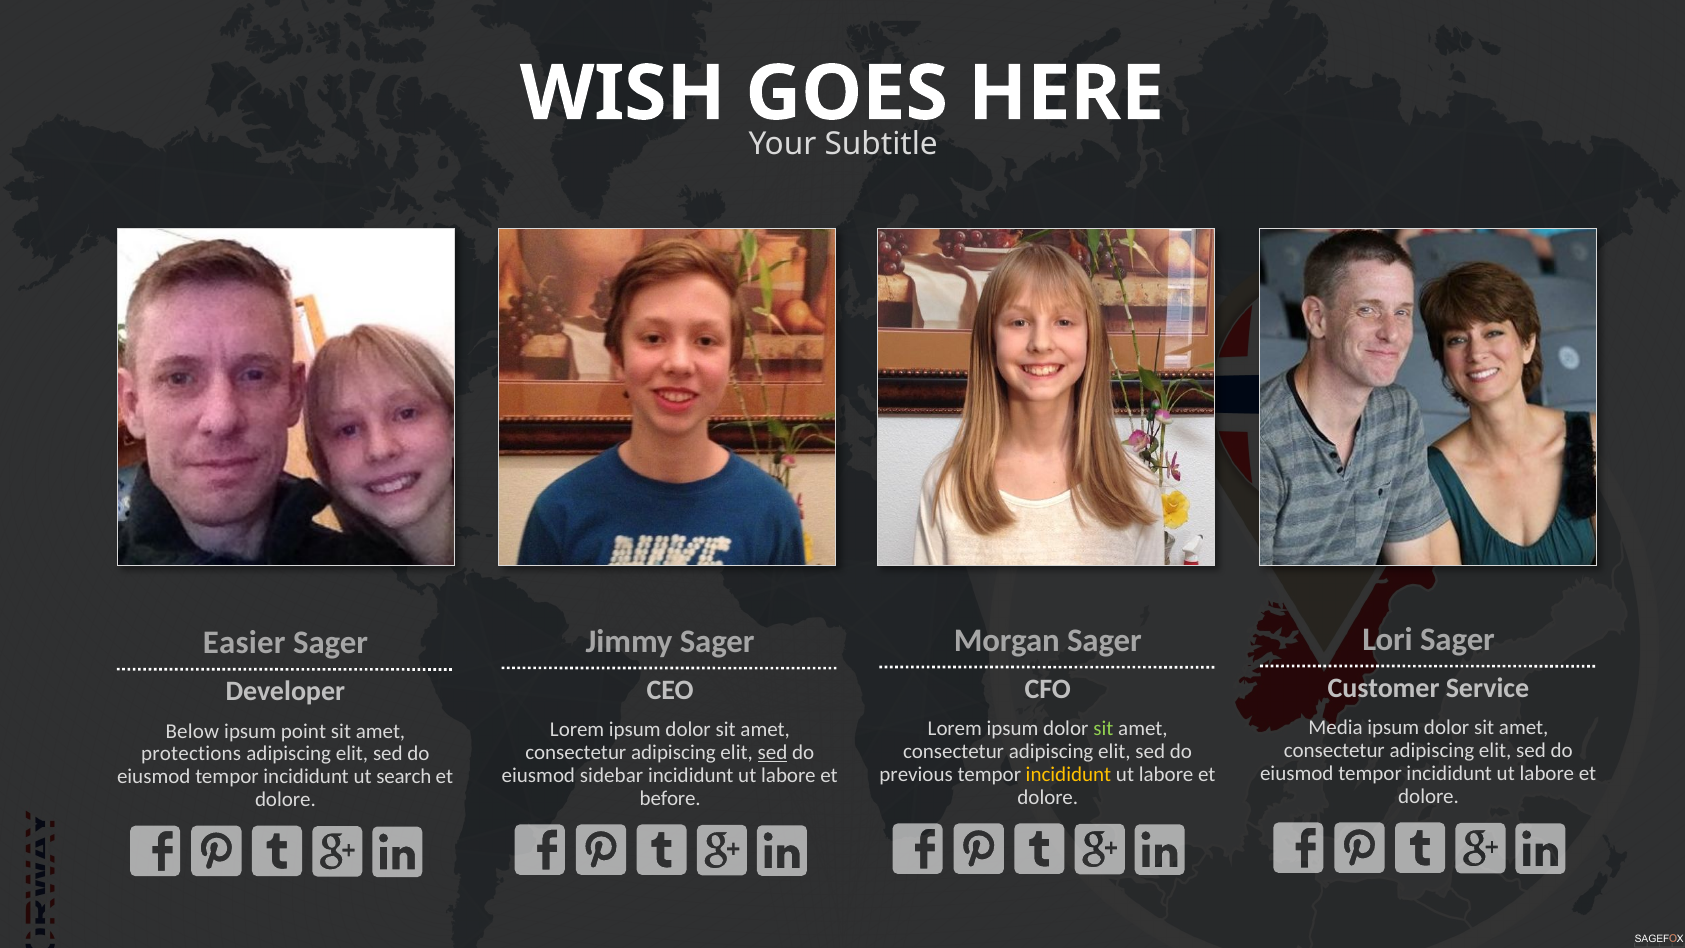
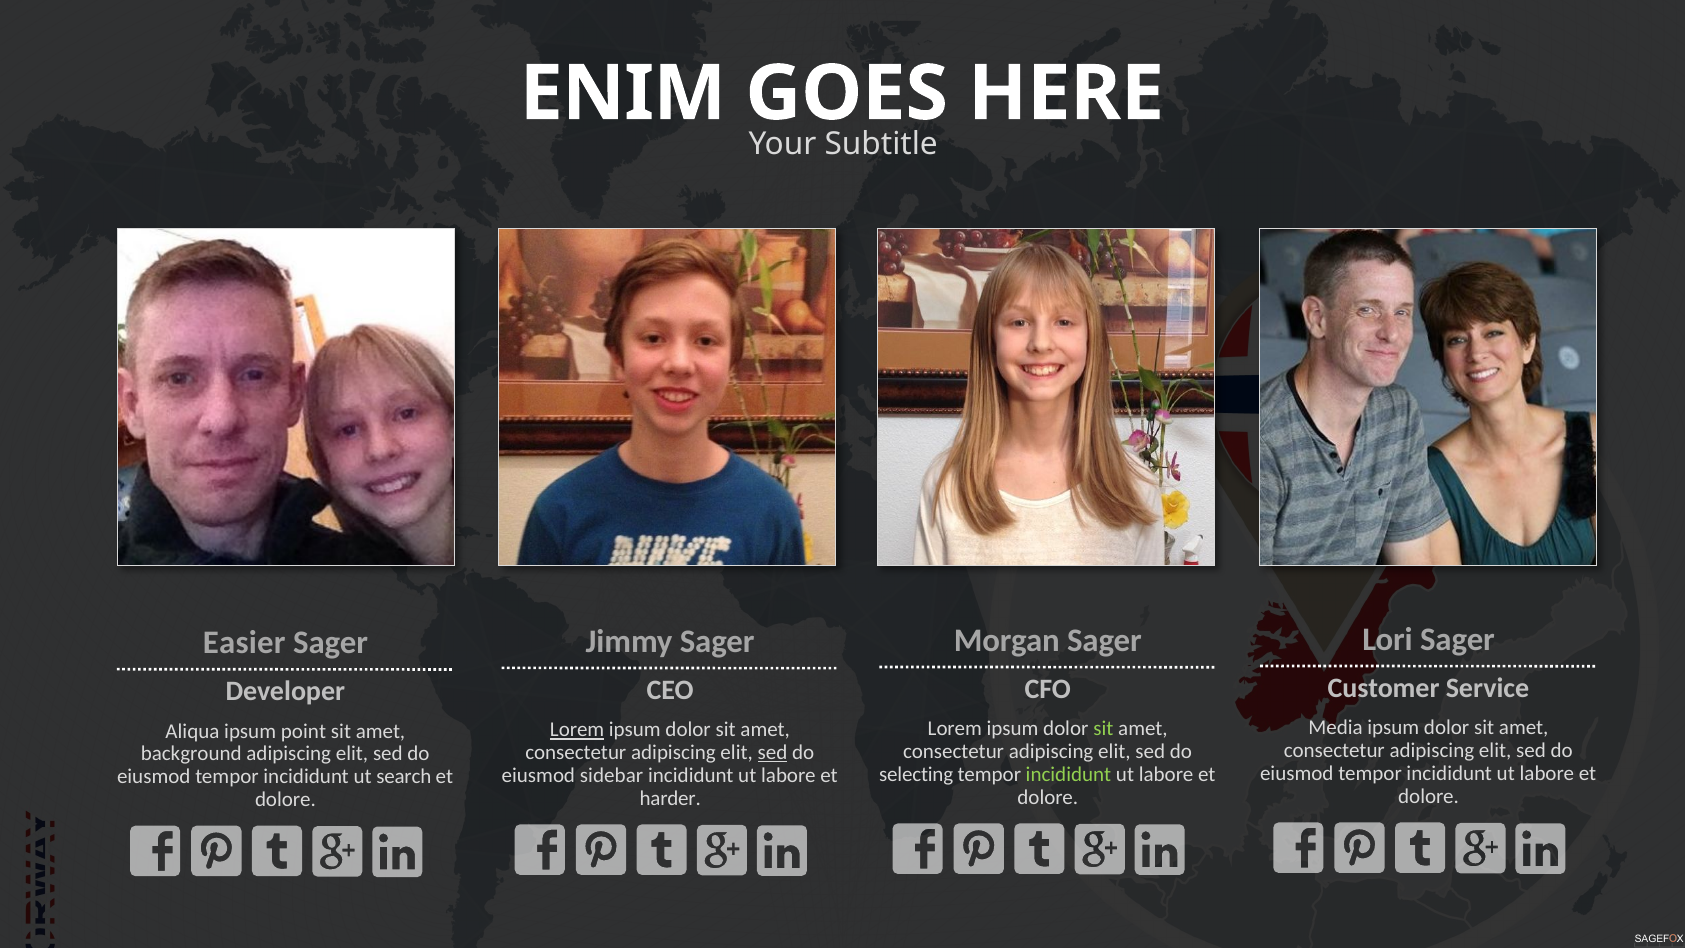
WISH: WISH -> ENIM
Lorem at (577, 730) underline: none -> present
Below: Below -> Aliqua
protections: protections -> background
previous: previous -> selecting
incididunt at (1068, 774) colour: yellow -> light green
before: before -> harder
